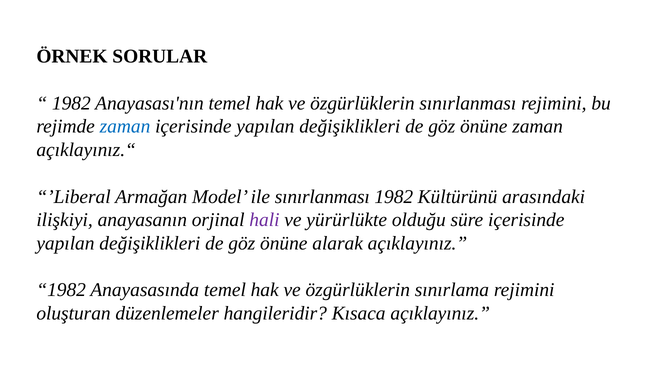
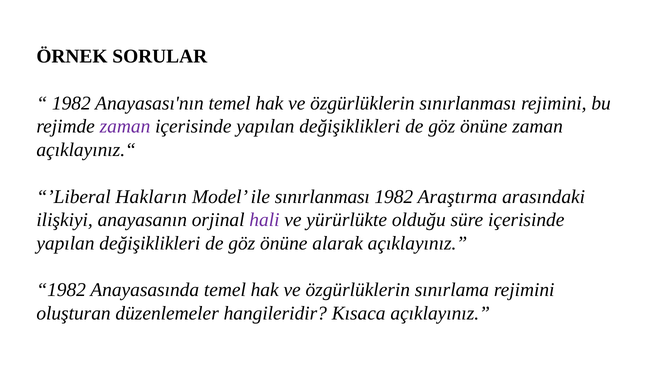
zaman at (125, 126) colour: blue -> purple
Armağan: Armağan -> Hakların
Kültürünü: Kültürünü -> Araştırma
